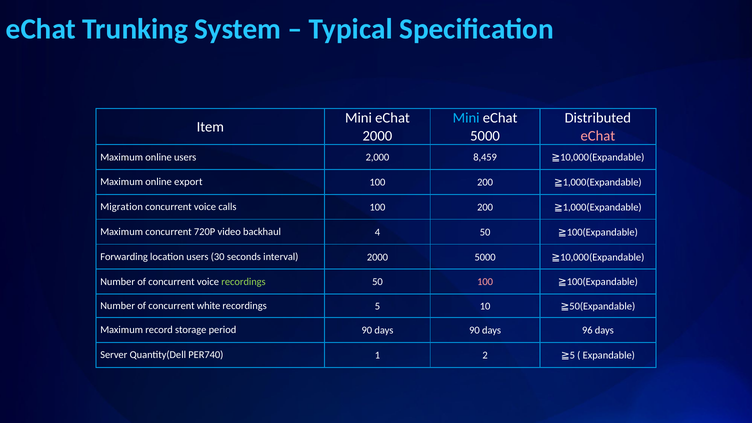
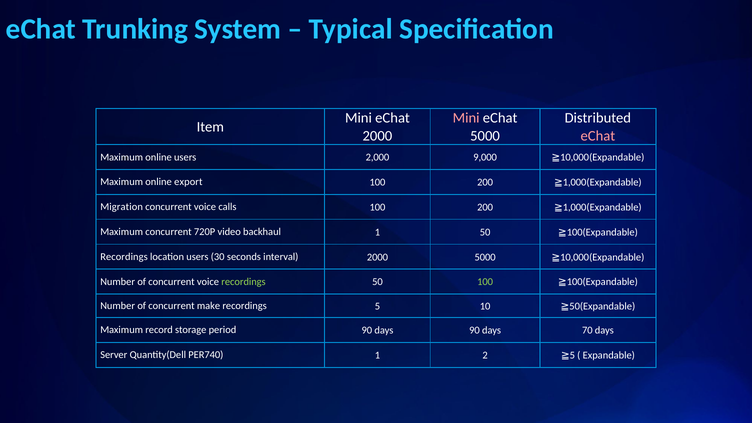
Mini at (466, 118) colour: light blue -> pink
8,459: 8,459 -> 9,000
backhaul 4: 4 -> 1
Forwarding at (124, 257): Forwarding -> Recordings
100 at (485, 282) colour: pink -> light green
white: white -> make
96: 96 -> 70
